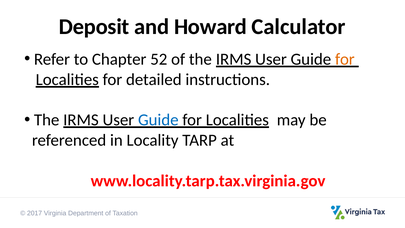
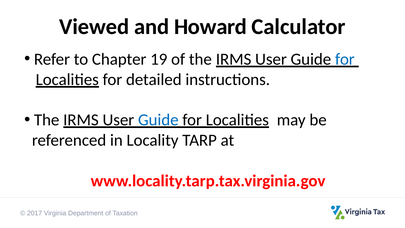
Deposit: Deposit -> Viewed
52: 52 -> 19
for at (345, 59) colour: orange -> blue
